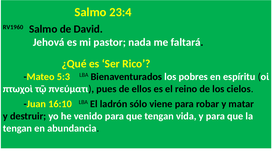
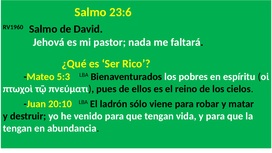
23:4: 23:4 -> 23:6
16:10: 16:10 -> 20:10
